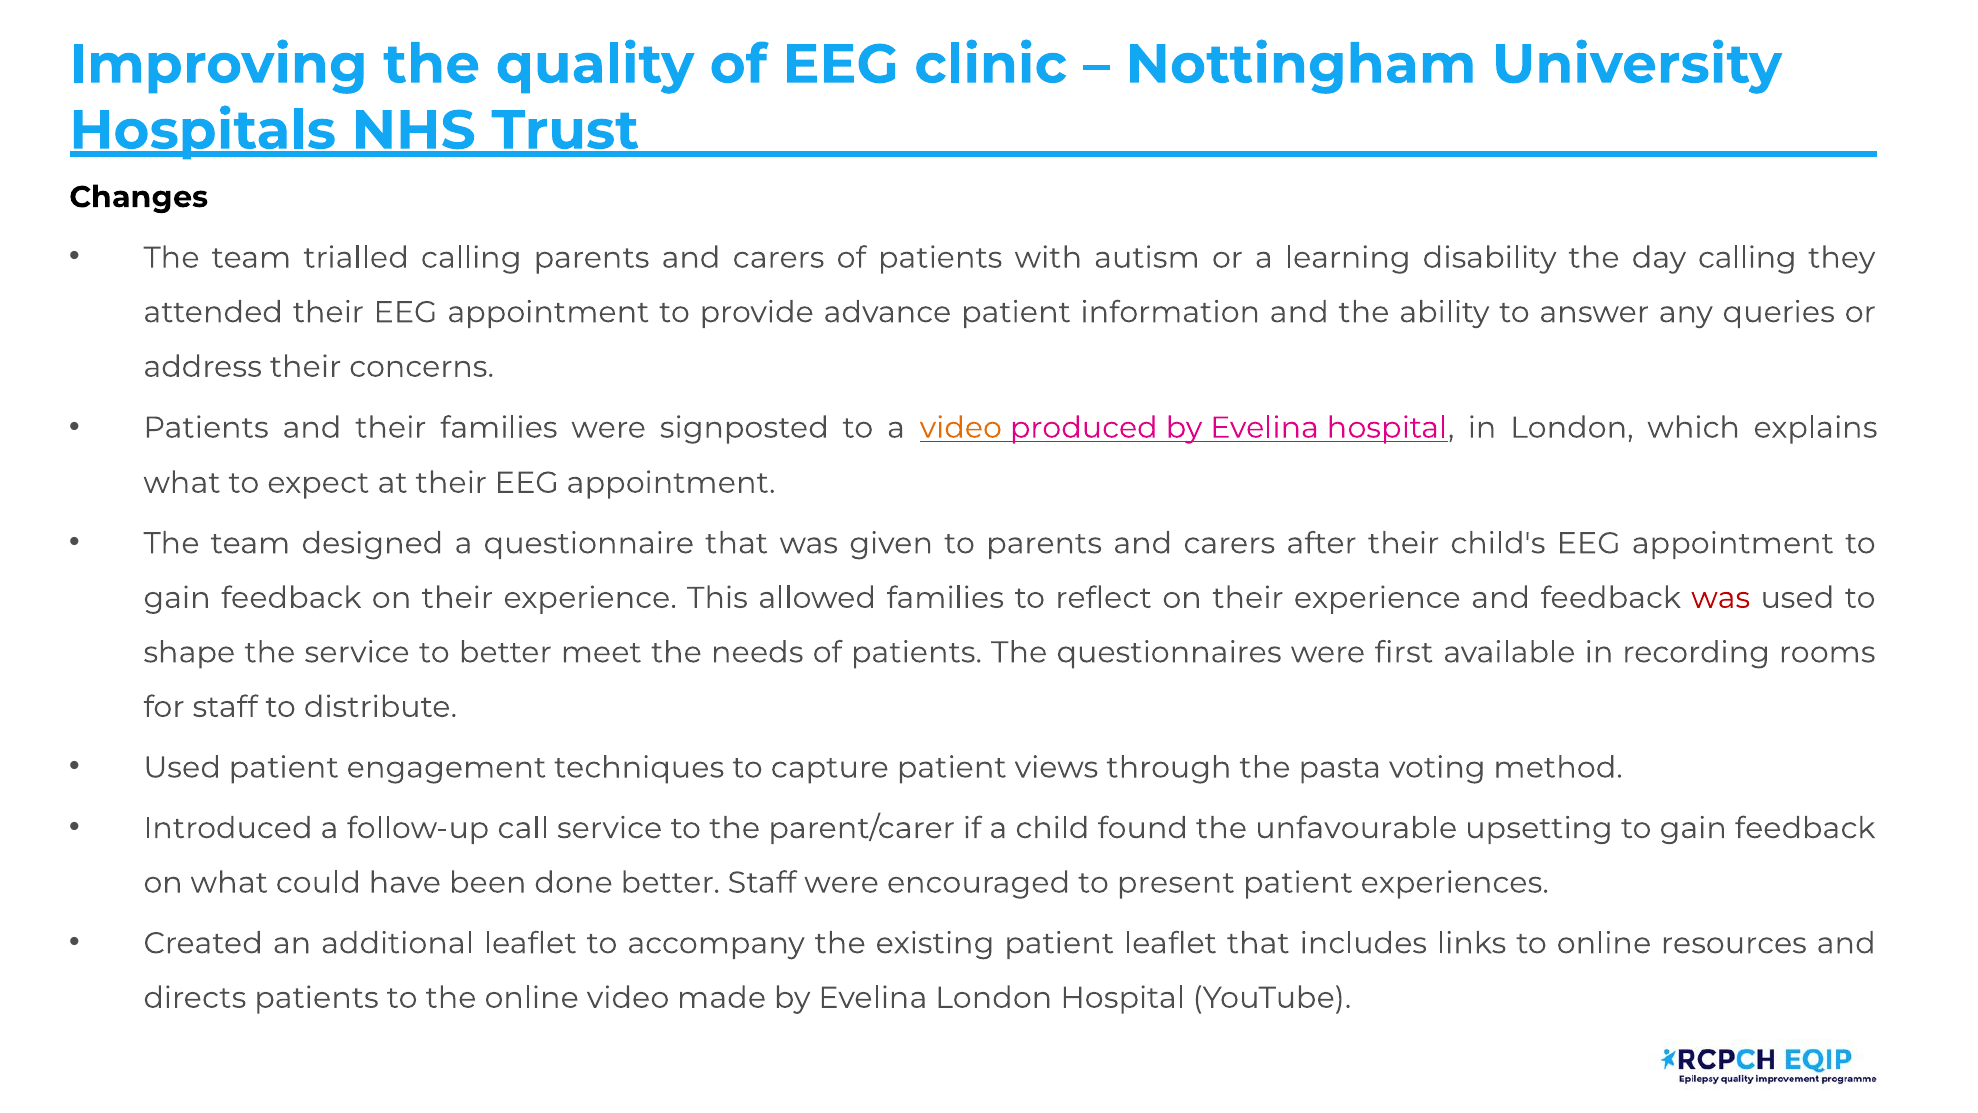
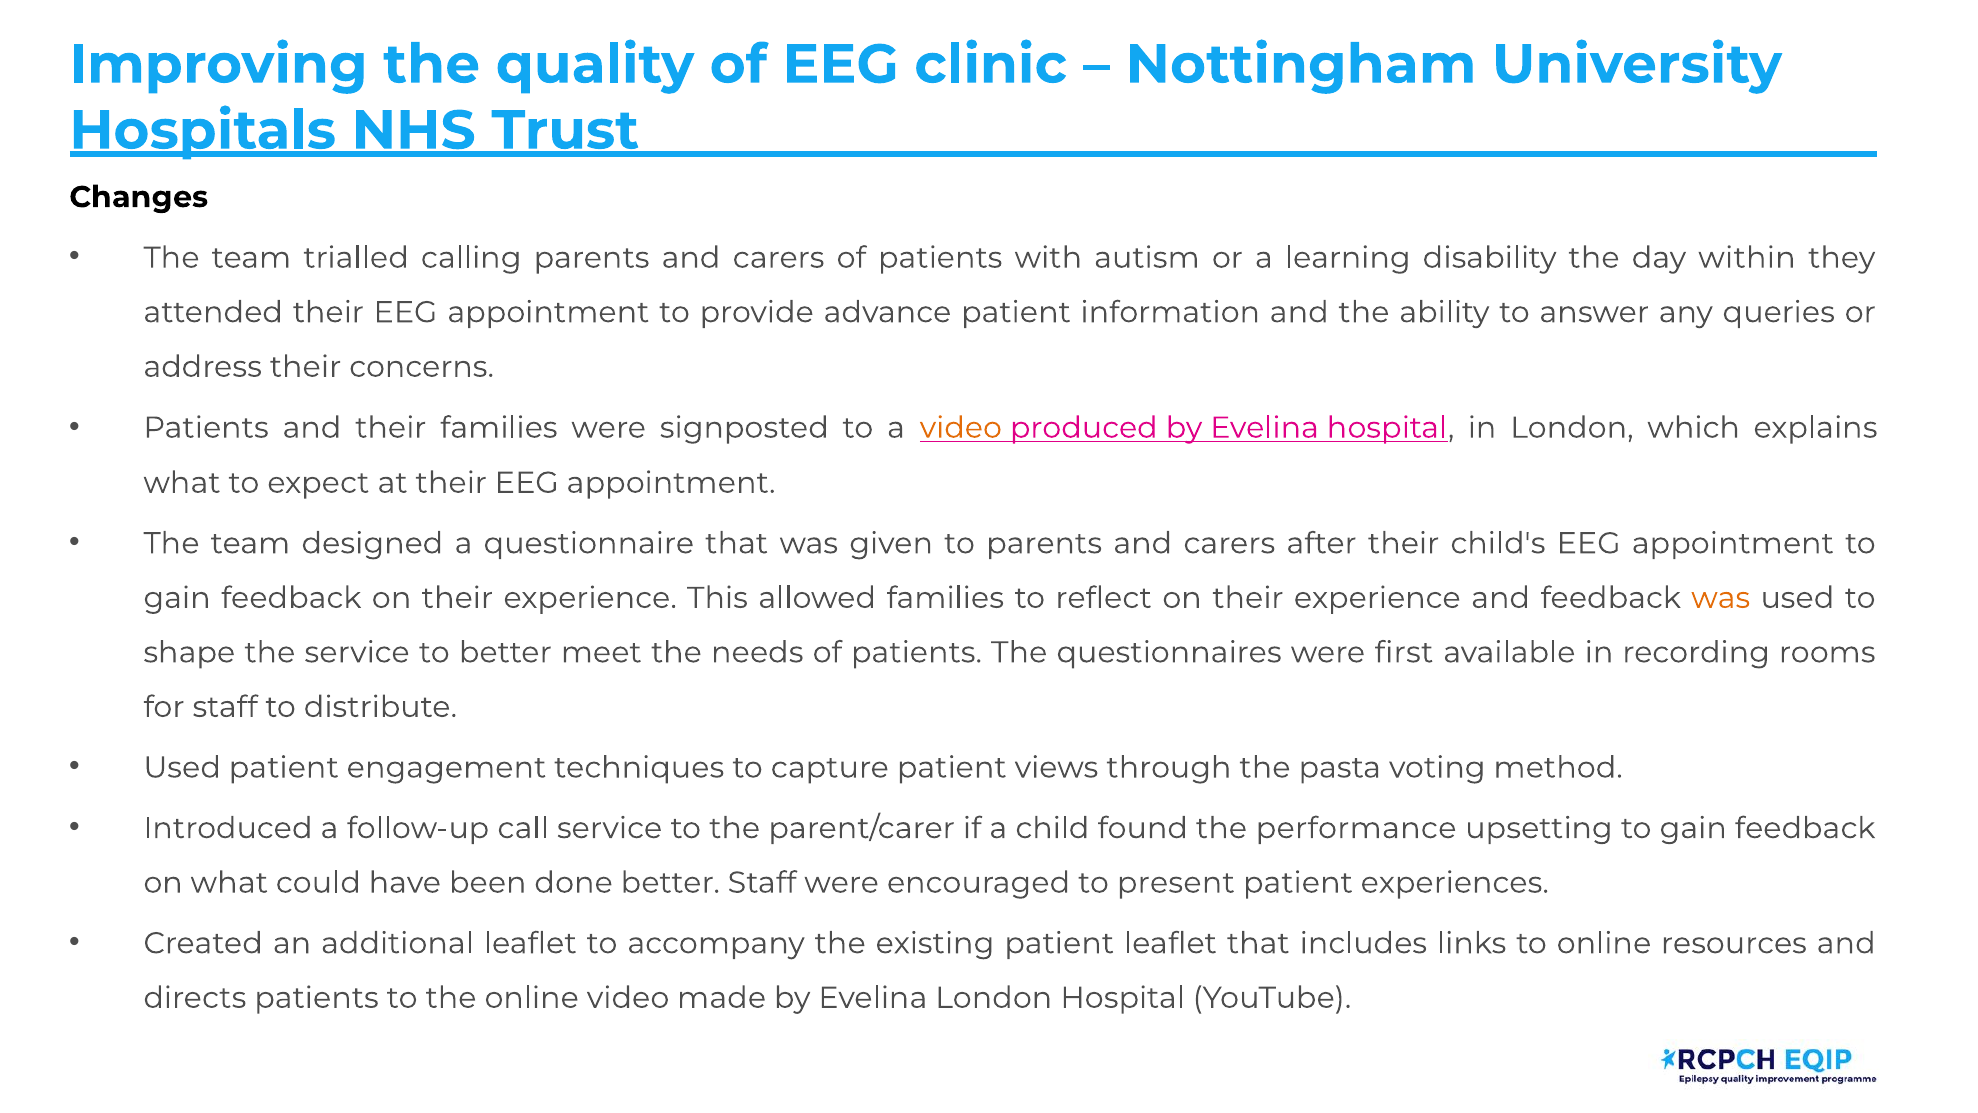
day calling: calling -> within
was at (1721, 598) colour: red -> orange
unfavourable: unfavourable -> performance
